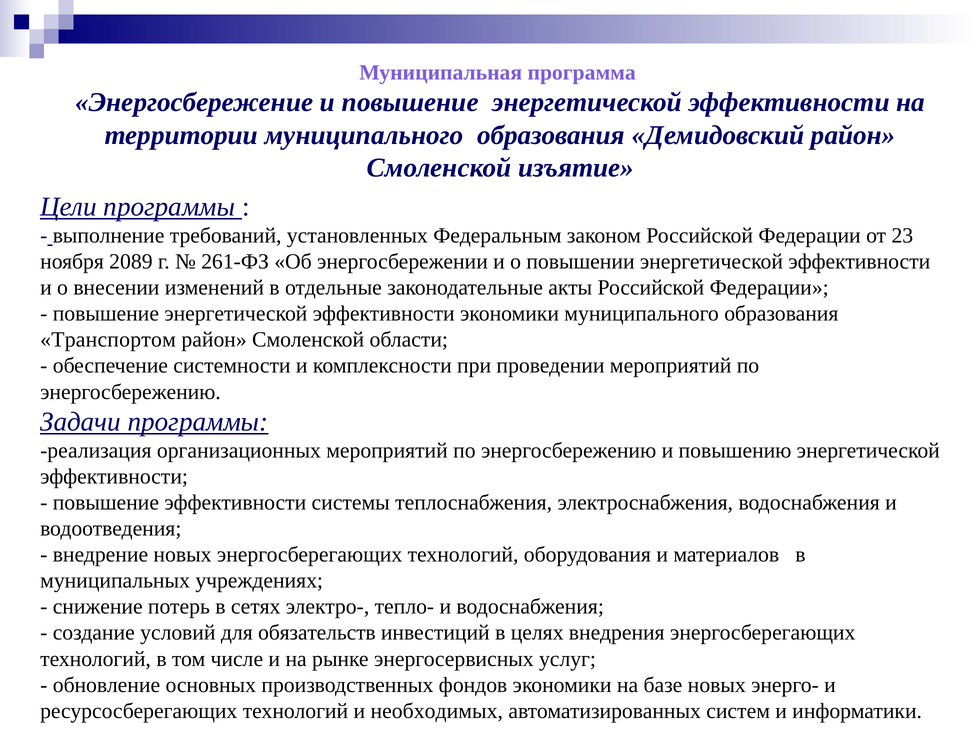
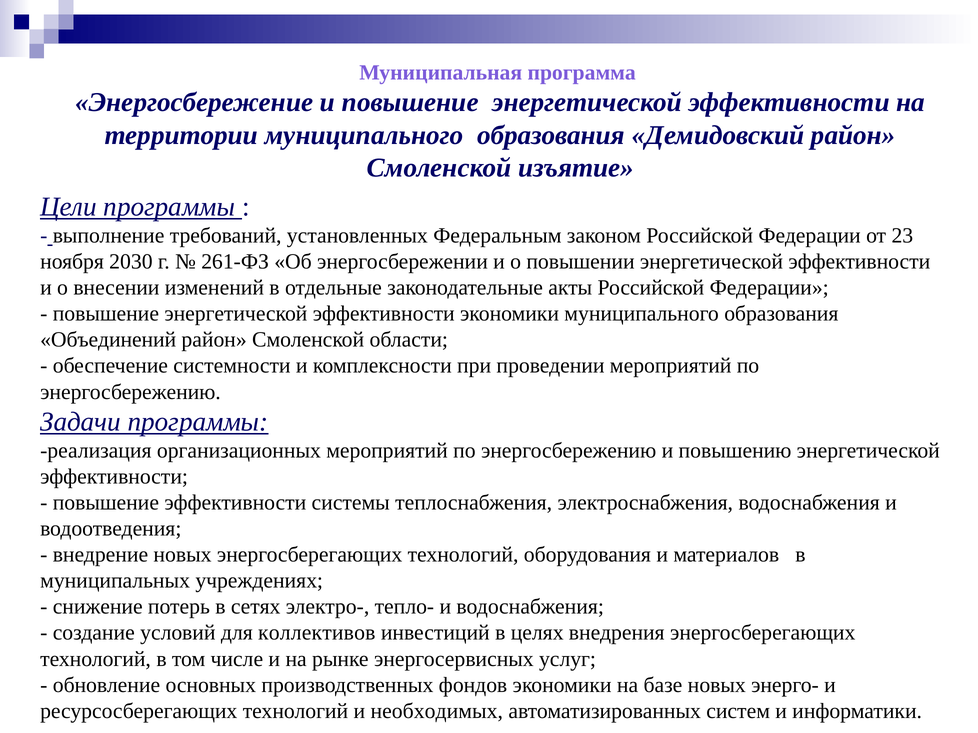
2089: 2089 -> 2030
Транспортом: Транспортом -> Объединений
обязательств: обязательств -> коллективов
